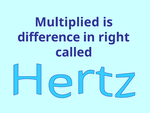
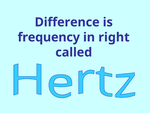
Multiplied: Multiplied -> Difference
difference: difference -> frequency
